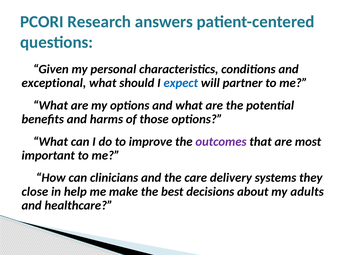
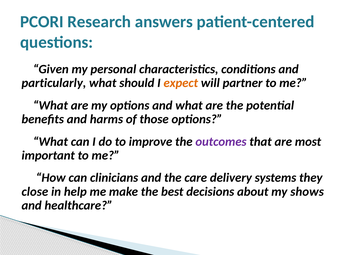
exceptional: exceptional -> particularly
expect colour: blue -> orange
adults: adults -> shows
